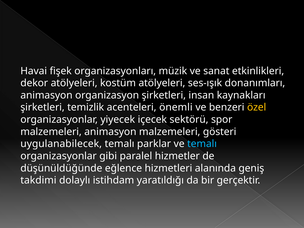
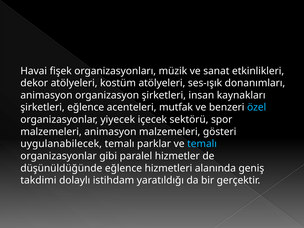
şirketleri temizlik: temizlik -> eğlence
önemli: önemli -> mutfak
özel colour: yellow -> light blue
